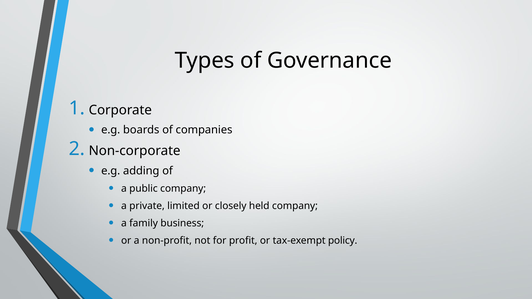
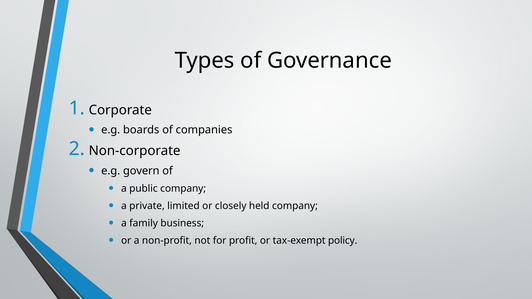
adding: adding -> govern
